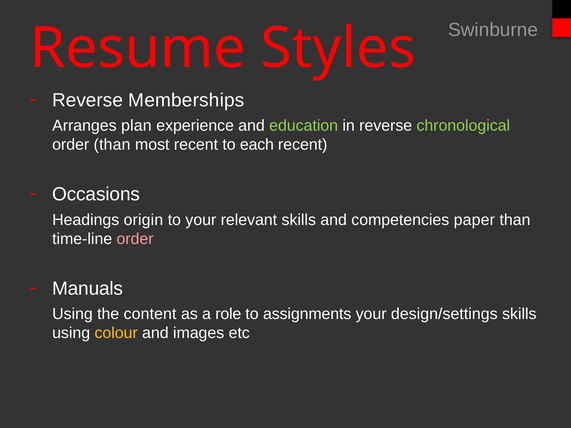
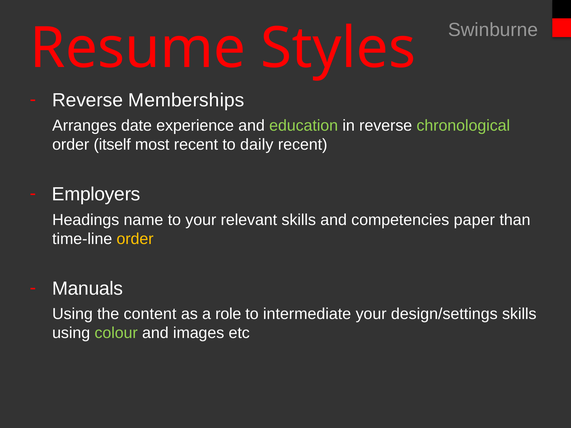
plan: plan -> date
order than: than -> itself
each: each -> daily
Occasions: Occasions -> Employers
origin: origin -> name
order at (135, 239) colour: pink -> yellow
assignments: assignments -> intermediate
colour colour: yellow -> light green
